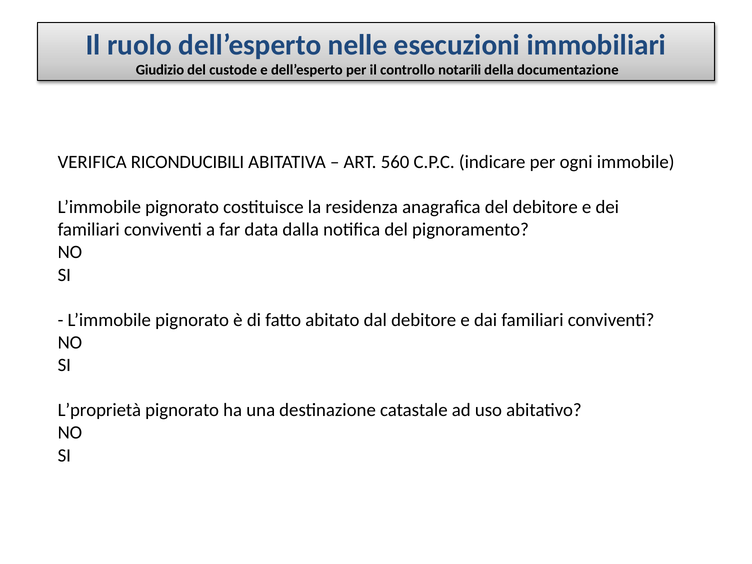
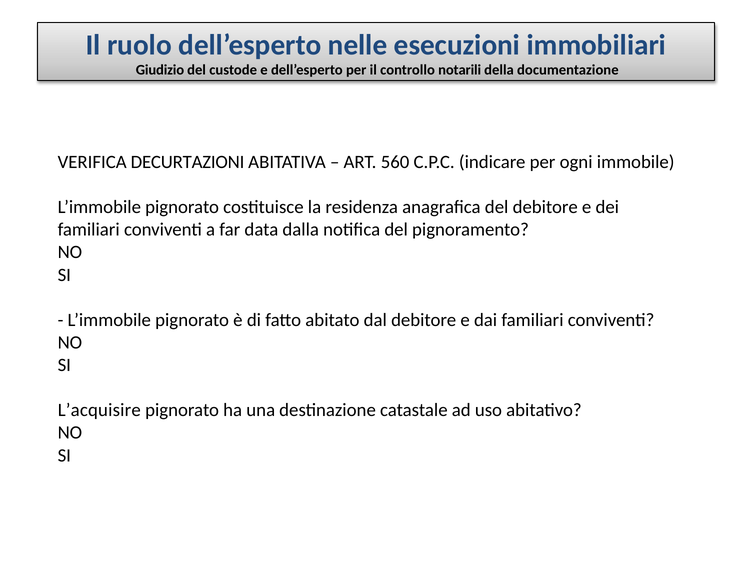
RICONDUCIBILI: RICONDUCIBILI -> DECURTAZIONI
L’proprietà: L’proprietà -> L’acquisire
